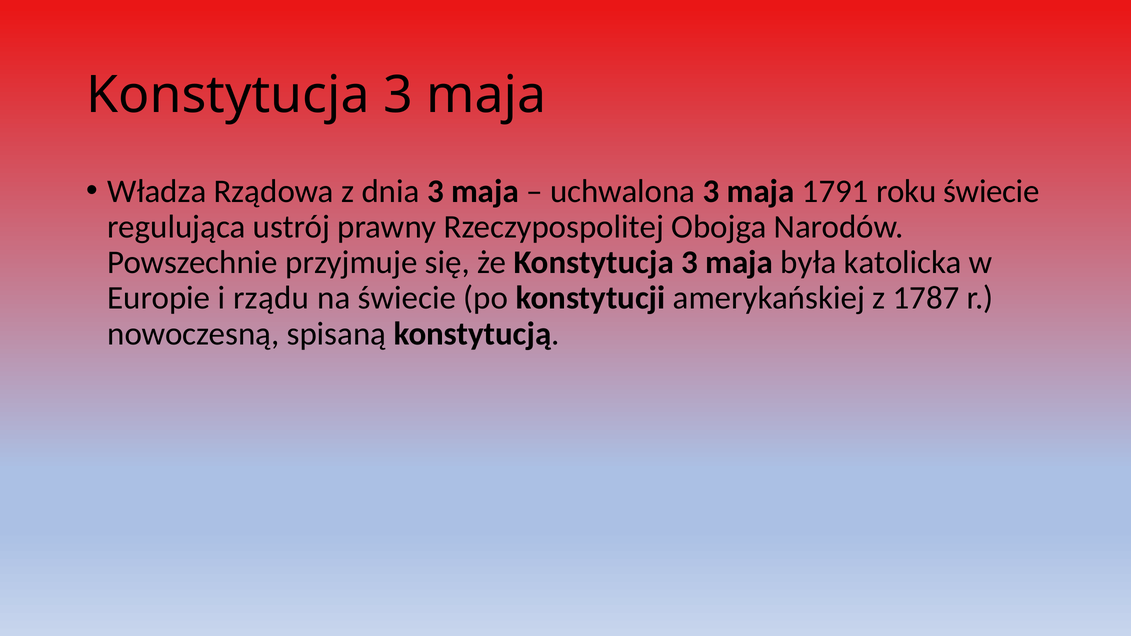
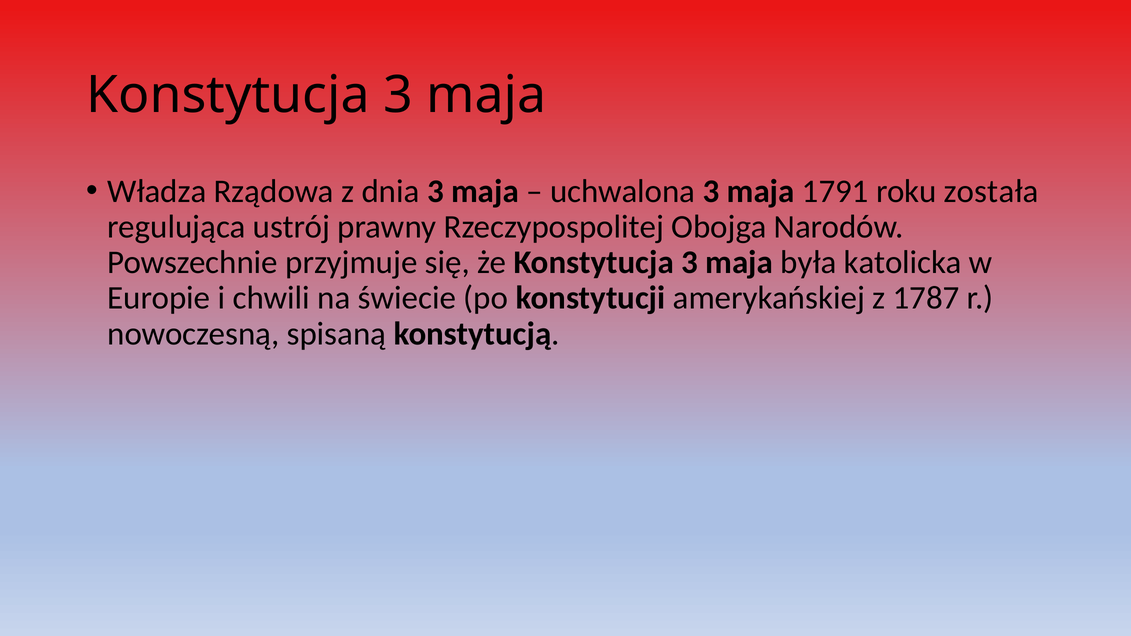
roku świecie: świecie -> została
rządu: rządu -> chwili
